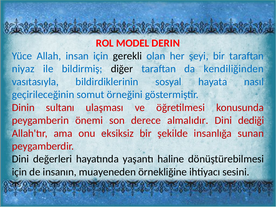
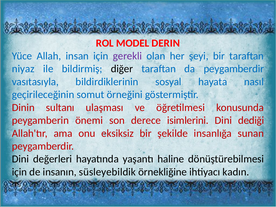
gerekli colour: black -> purple
da kendiliğinden: kendiliğinden -> peygamberdir
almalıdır: almalıdır -> isimlerini
muayeneden: muayeneden -> süsleyebildik
sesini: sesini -> kadın
